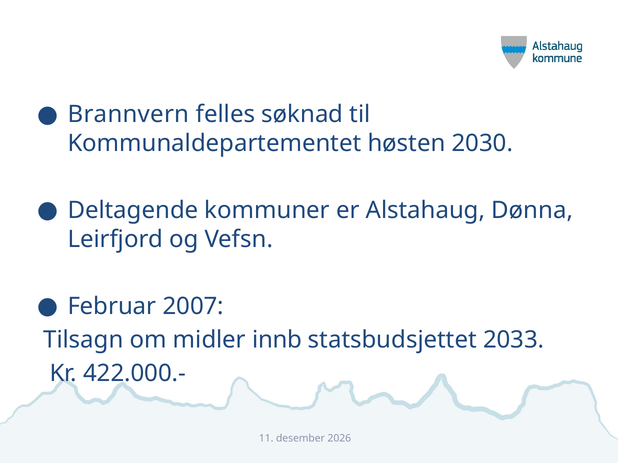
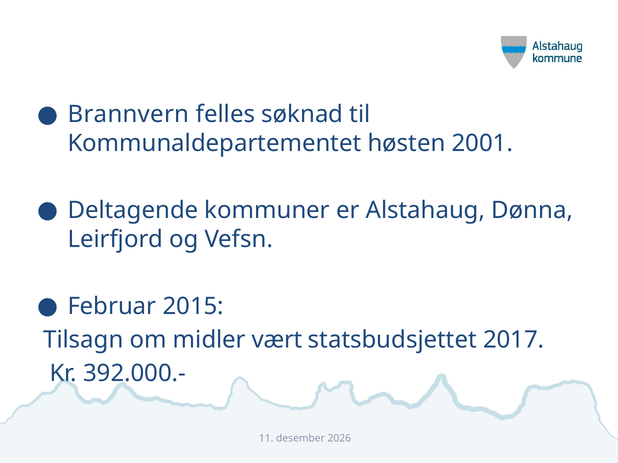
2030: 2030 -> 2001
2007: 2007 -> 2015
innb: innb -> vært
2033: 2033 -> 2017
422.000.-: 422.000.- -> 392.000.-
